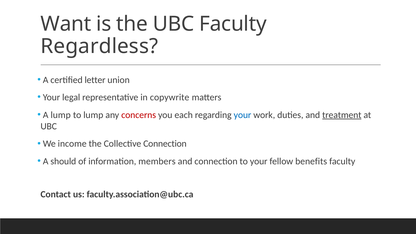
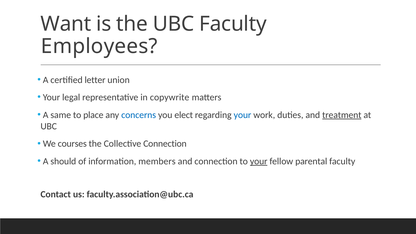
Regardless: Regardless -> Employees
A lump: lump -> same
to lump: lump -> place
concerns colour: red -> blue
each: each -> elect
income: income -> courses
your at (259, 161) underline: none -> present
benefits: benefits -> parental
